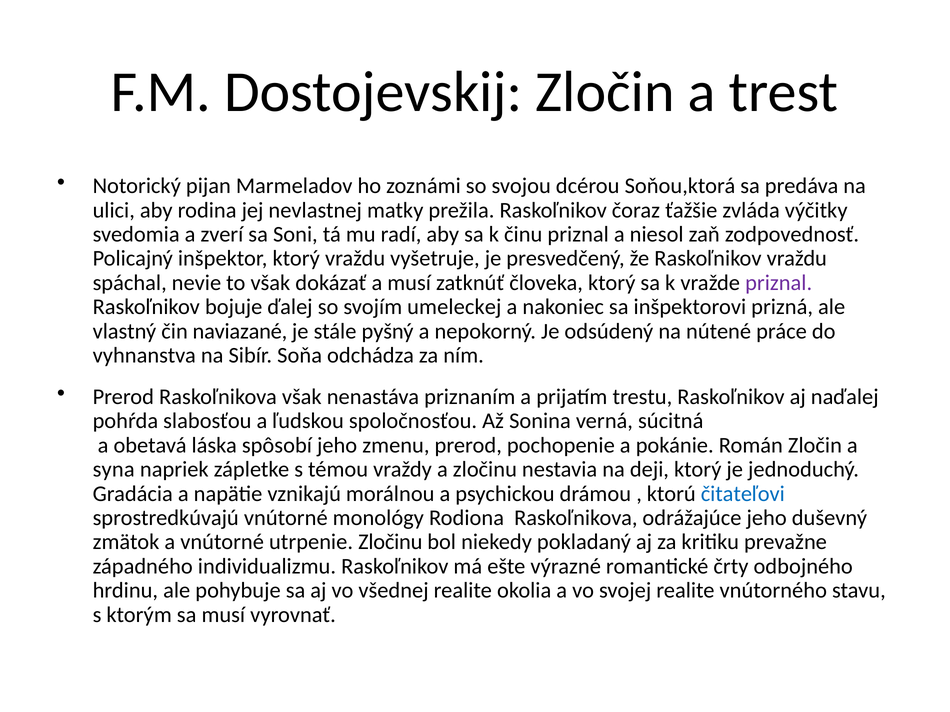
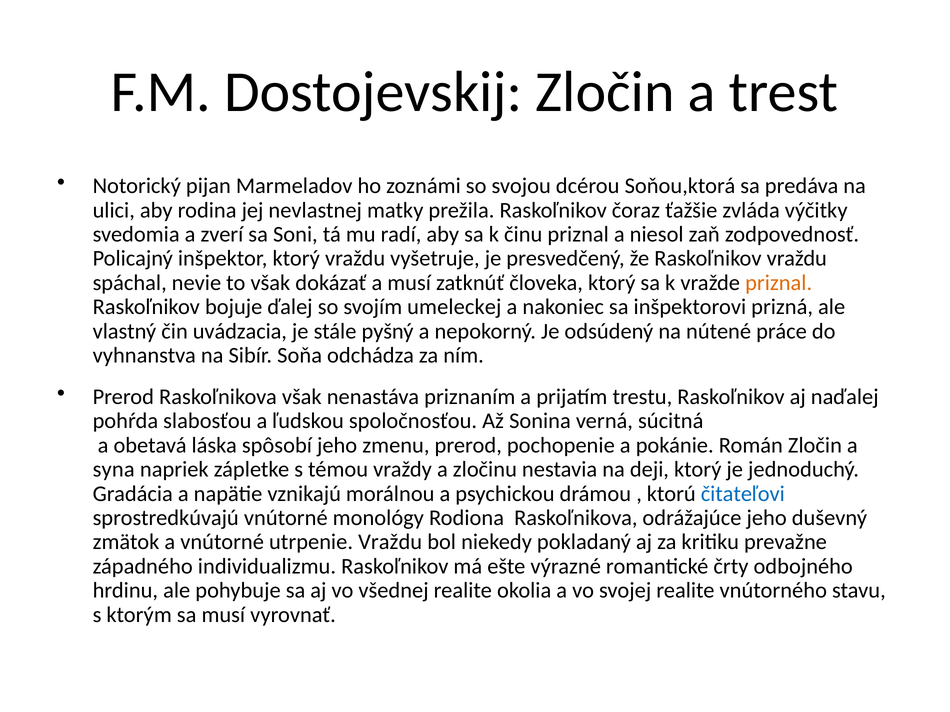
priznal at (779, 283) colour: purple -> orange
naviazané: naviazané -> uvádzacia
utrpenie Zločinu: Zločinu -> Vraždu
